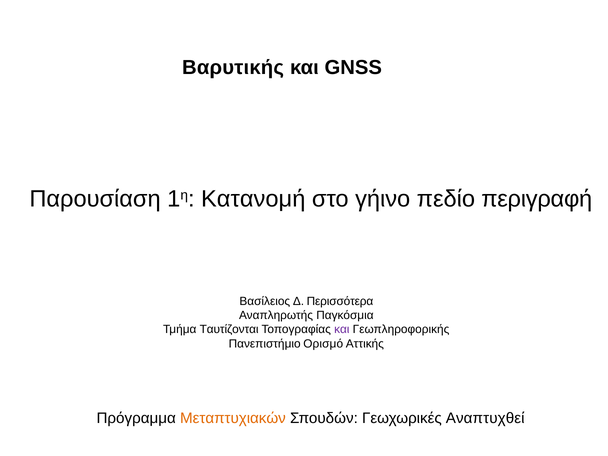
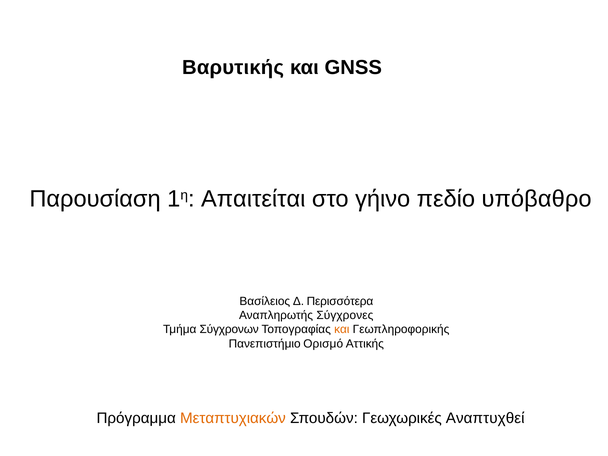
Κατανομή: Κατανομή -> Απαιτείται
περιγραφή: περιγραφή -> υπόβαθρο
Παγκόσμια: Παγκόσμια -> Σύγχρονες
Ταυτίζονται: Ταυτίζονται -> Σύγχρονων
και at (342, 330) colour: purple -> orange
